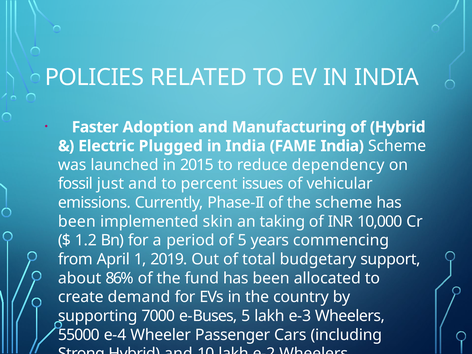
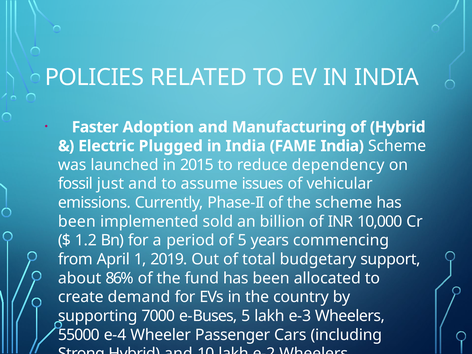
percent: percent -> assume
skin: skin -> sold
taking: taking -> billion
